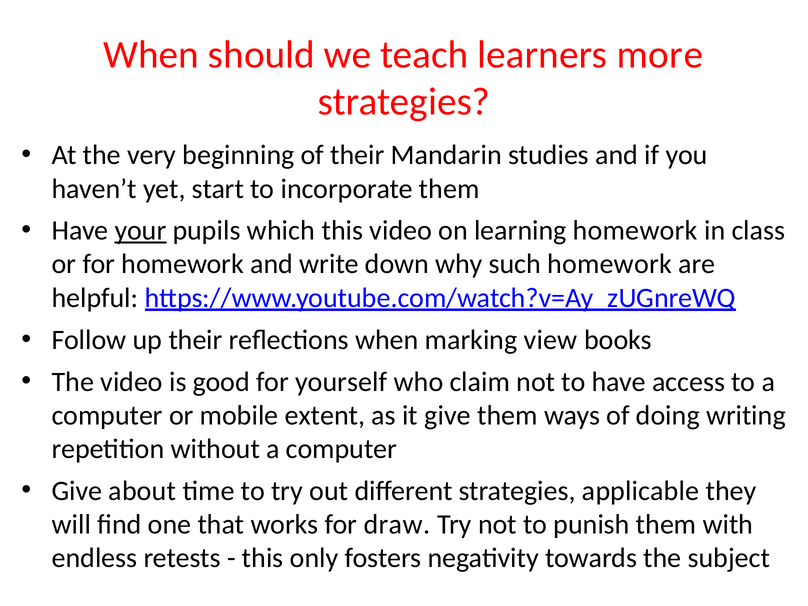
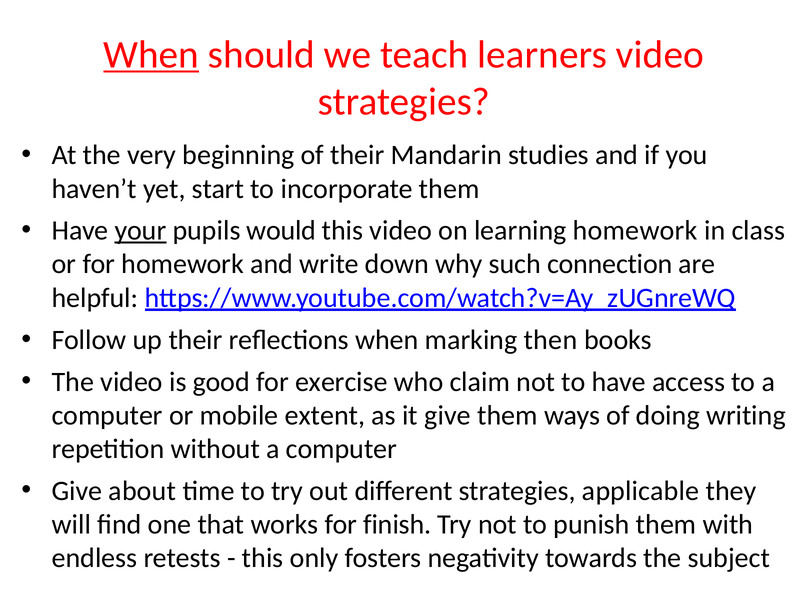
When at (151, 55) underline: none -> present
learners more: more -> video
which: which -> would
such homework: homework -> connection
view: view -> then
yourself: yourself -> exercise
draw: draw -> finish
